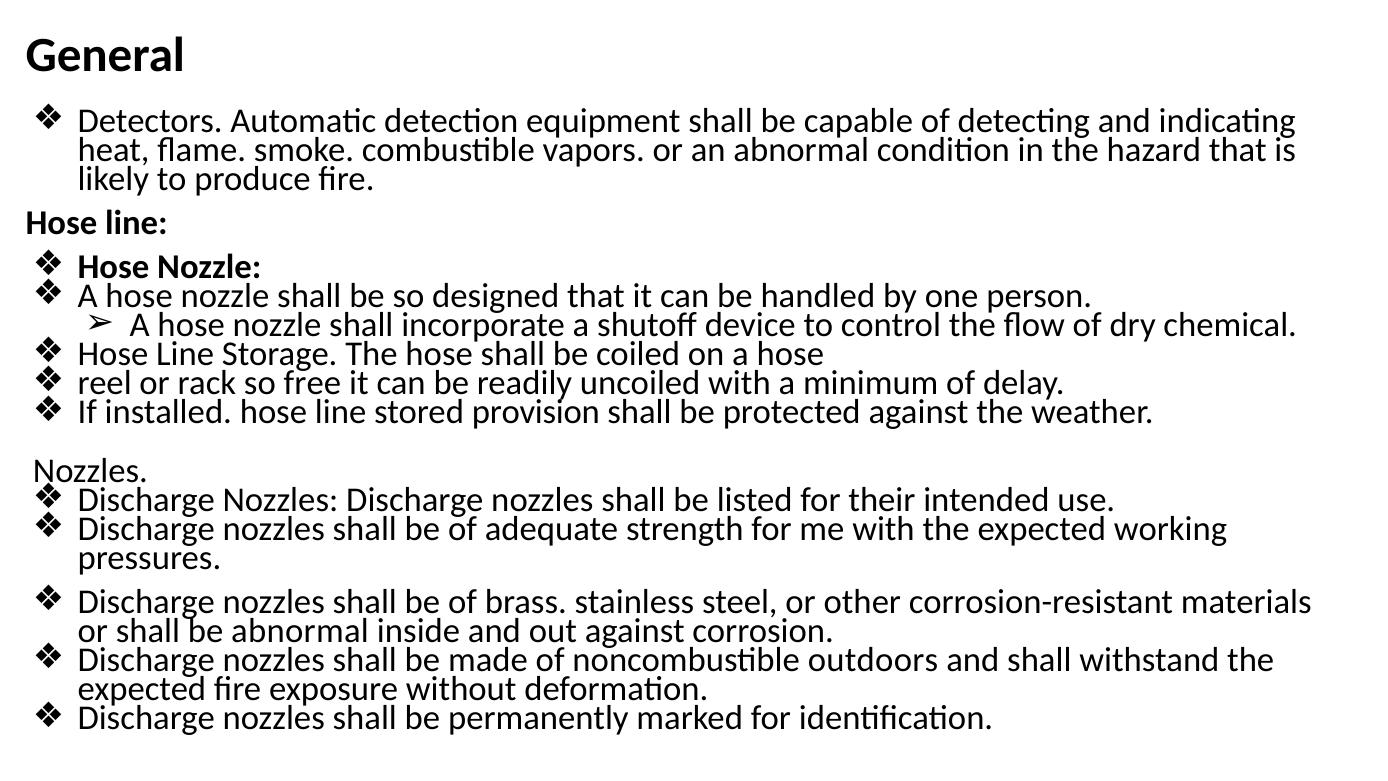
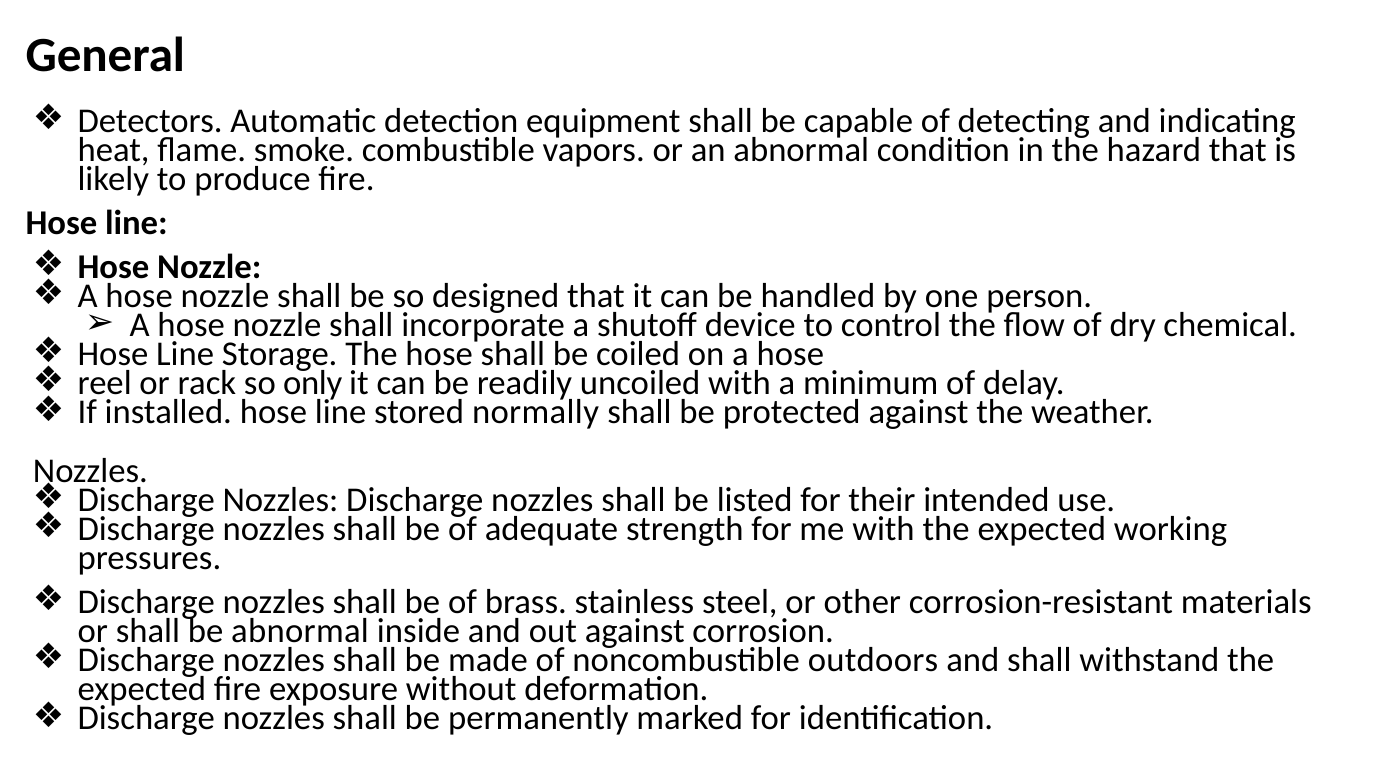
free: free -> only
provision: provision -> normally
